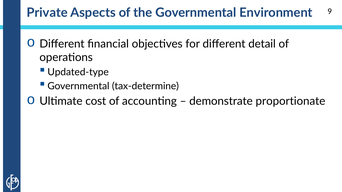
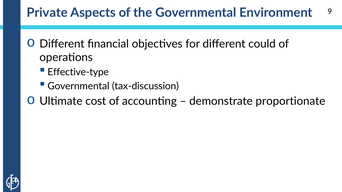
detail: detail -> could
Updated-type: Updated-type -> Effective-type
tax-determine: tax-determine -> tax-discussion
